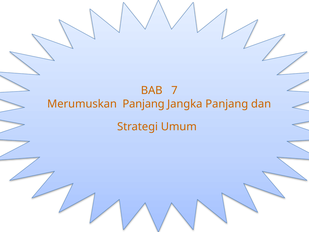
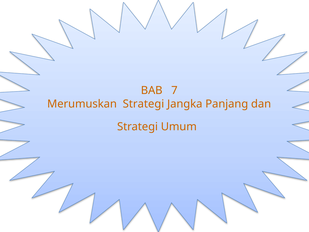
Merumuskan Panjang: Panjang -> Strategi
